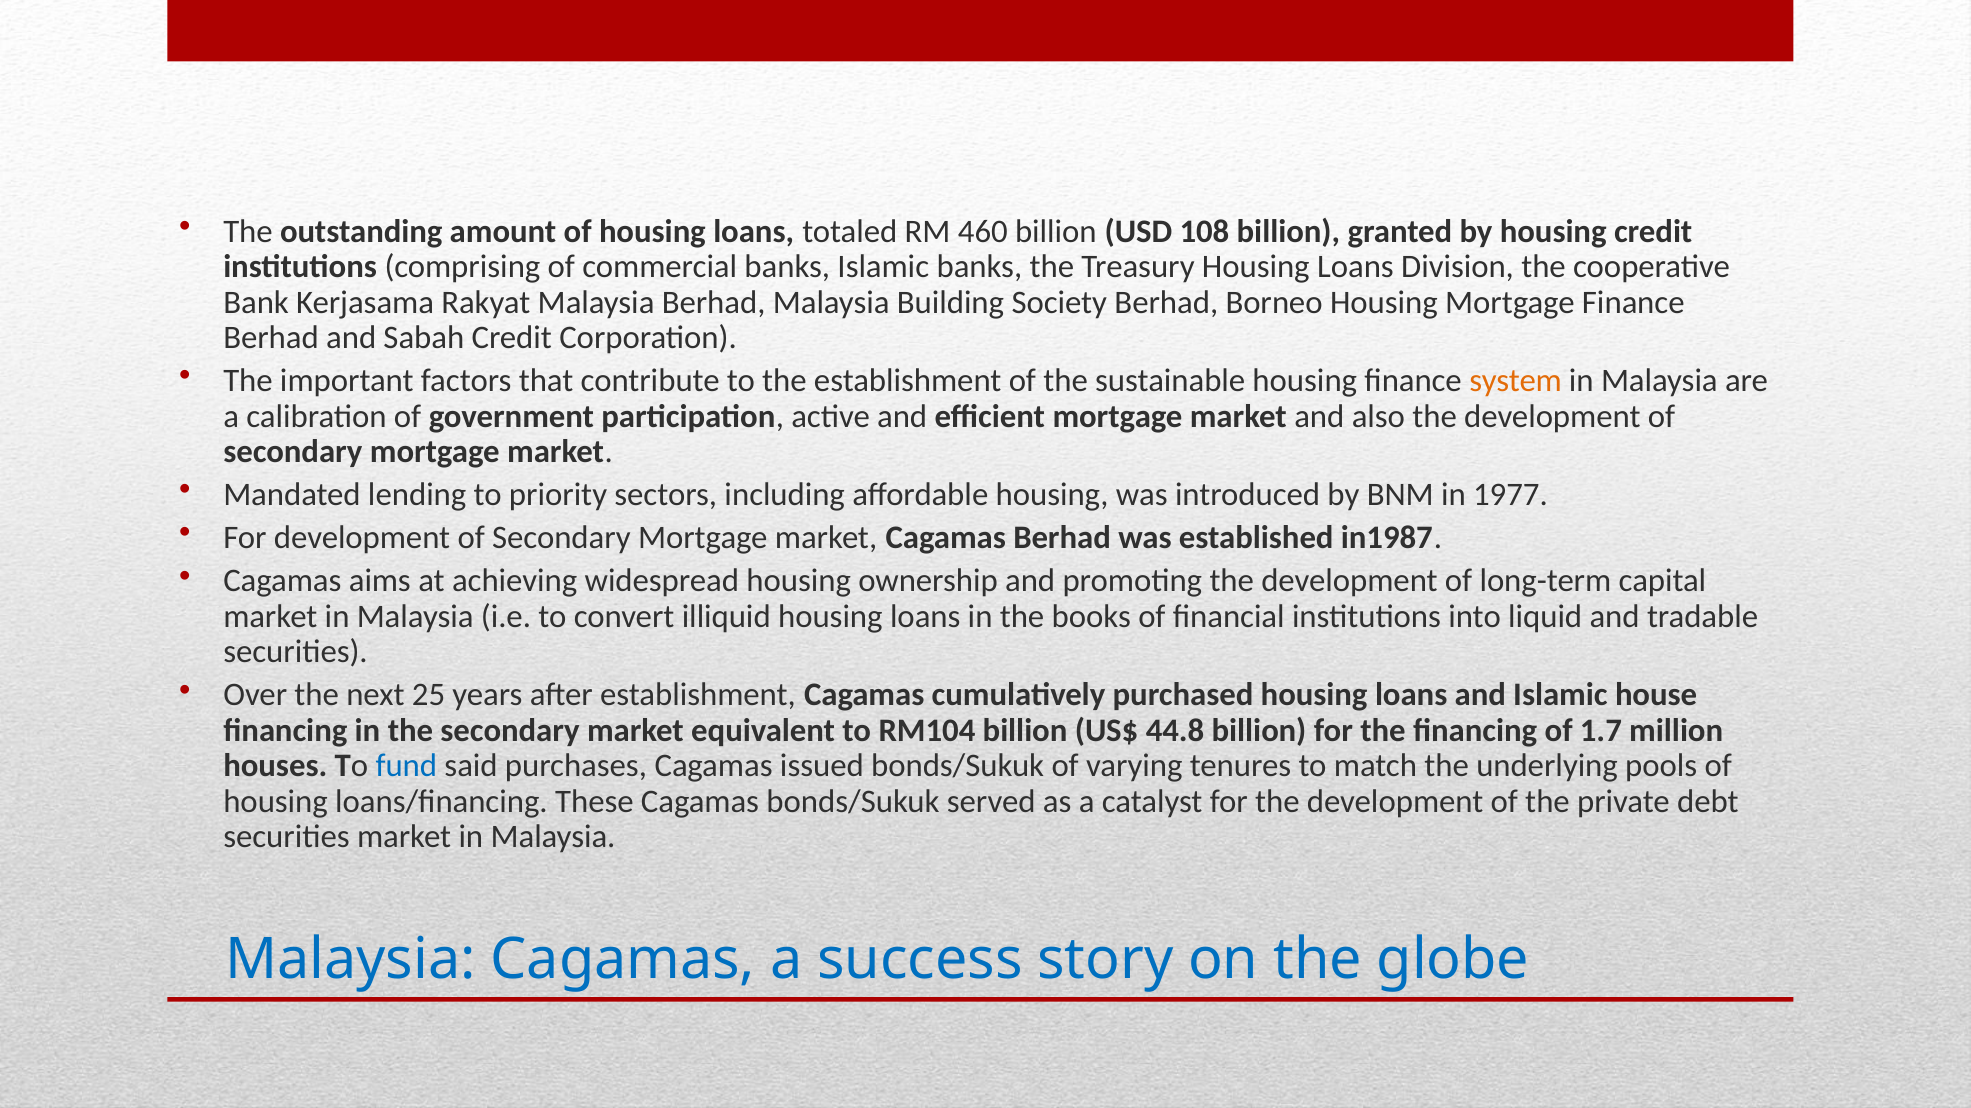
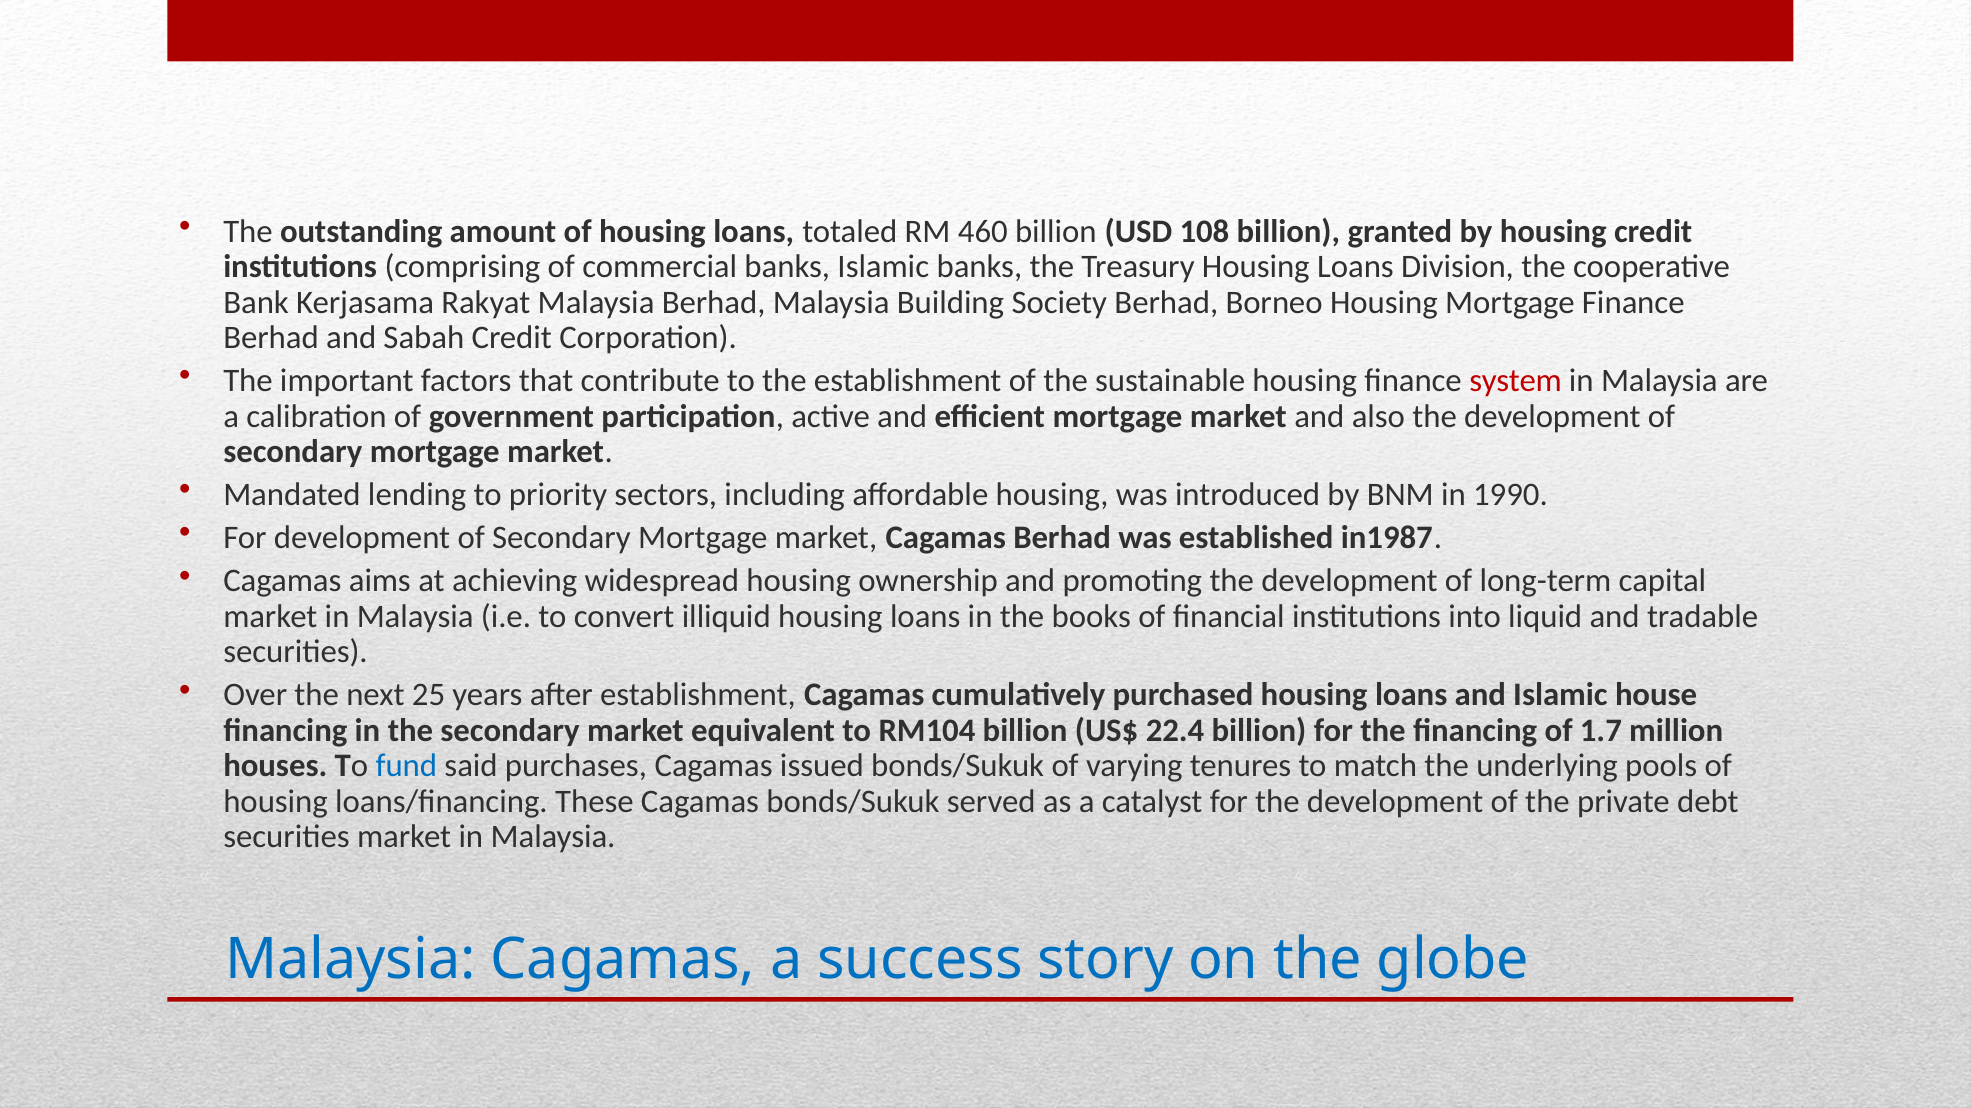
system colour: orange -> red
1977: 1977 -> 1990
44.8: 44.8 -> 22.4
